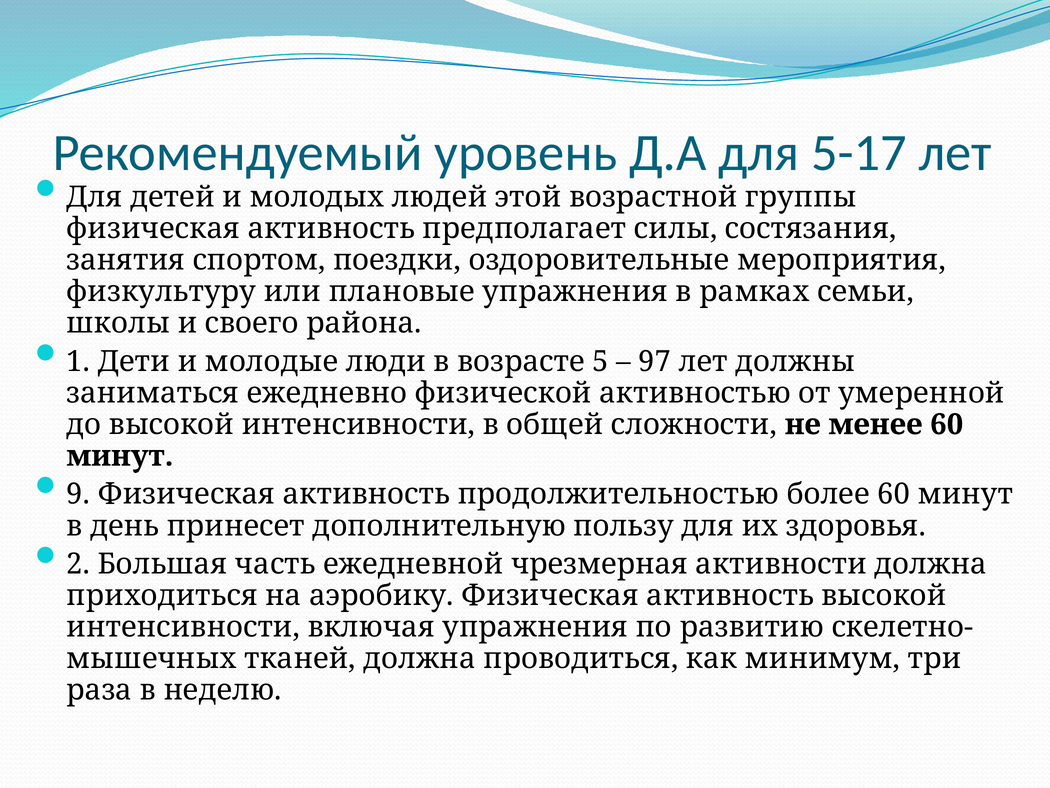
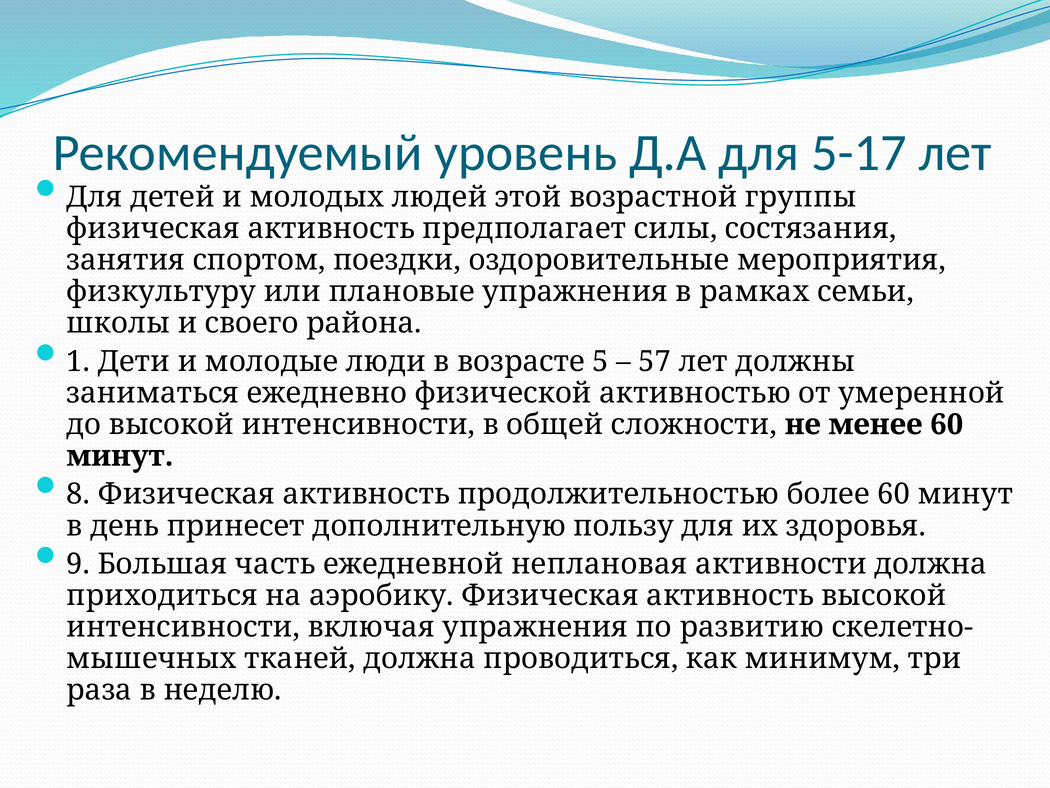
97: 97 -> 57
9: 9 -> 8
2: 2 -> 9
чрезмерная: чрезмерная -> неплановая
